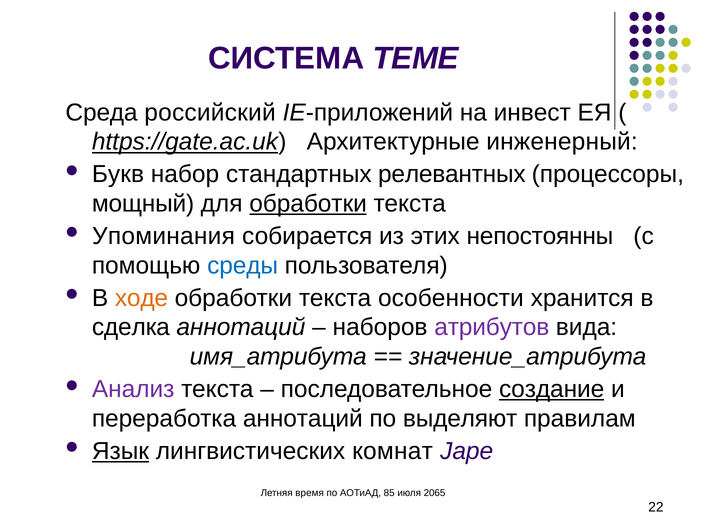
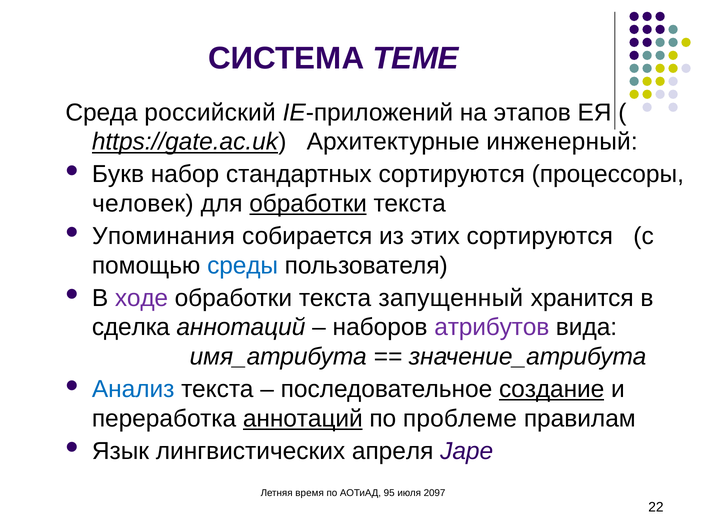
инвест: инвест -> этапов
стандартных релевантных: релевантных -> сортируются
мощный: мощный -> человек
этих непостоянны: непостоянны -> сортируются
ходе colour: orange -> purple
особенности: особенности -> запущенный
Анализ colour: purple -> blue
аннотаций at (303, 418) underline: none -> present
выделяют: выделяют -> проблеме
Язык underline: present -> none
комнат: комнат -> апреля
85: 85 -> 95
2065: 2065 -> 2097
